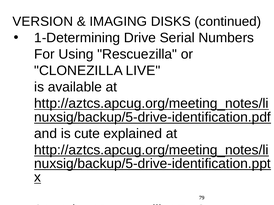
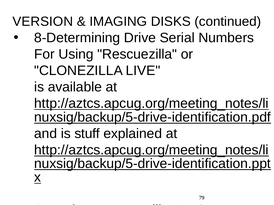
1-Determining: 1-Determining -> 8-Determining
cute: cute -> stuff
